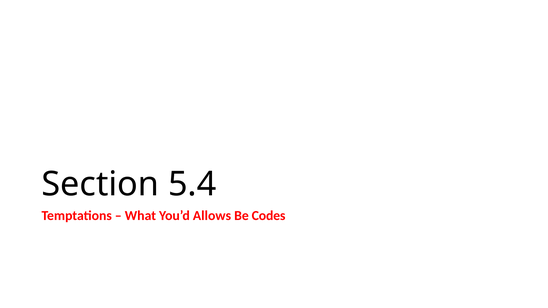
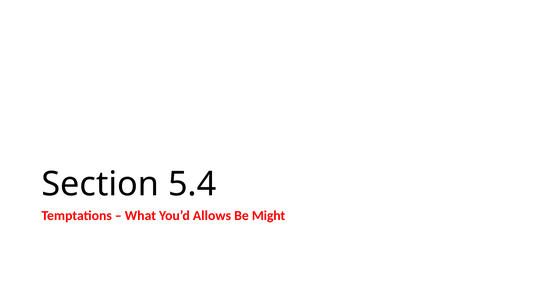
Codes: Codes -> Might
